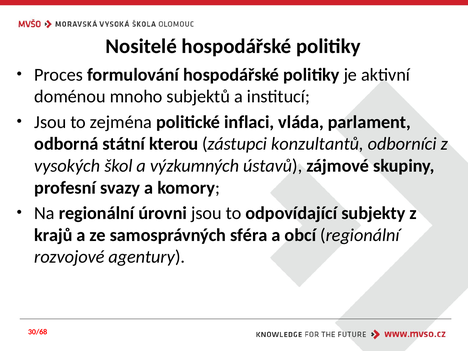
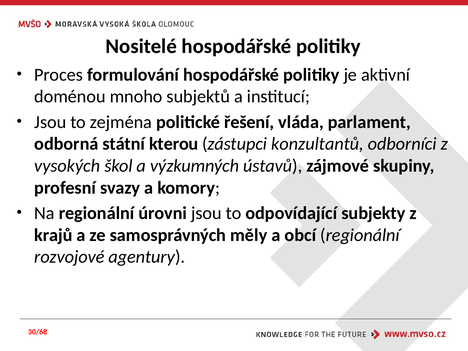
inflaci: inflaci -> řešení
sféra: sféra -> měly
